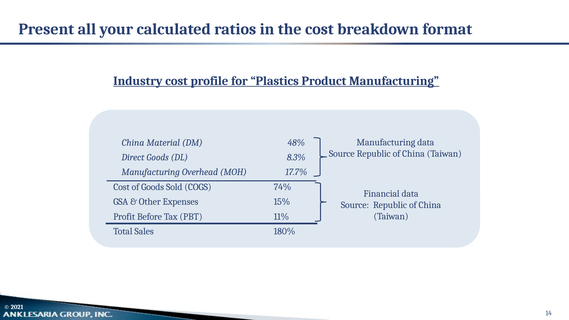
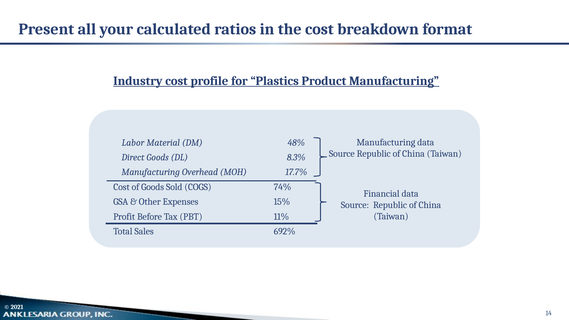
China at (133, 143): China -> Labor
180%: 180% -> 692%
